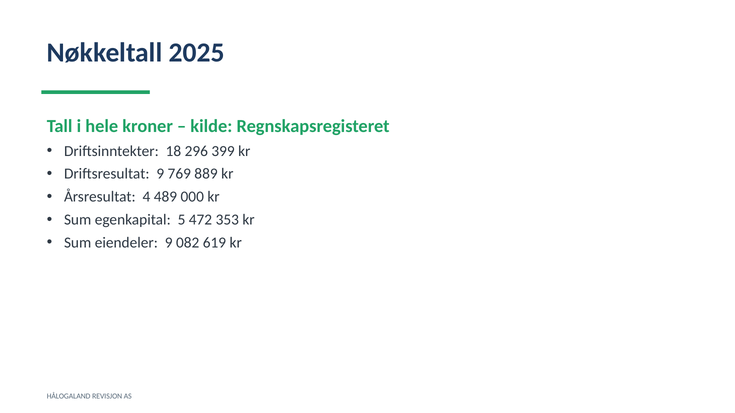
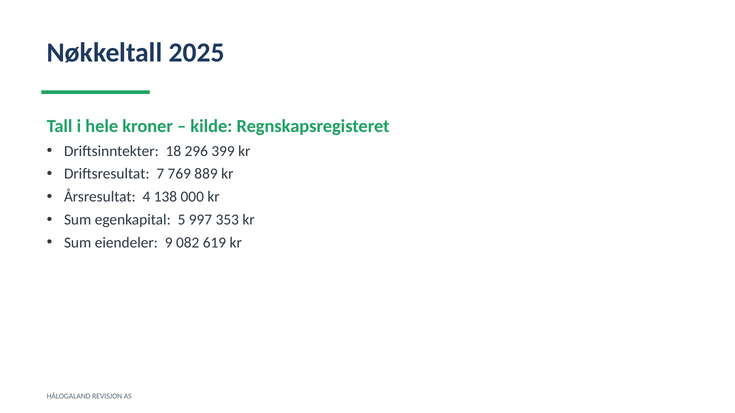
Driftsresultat 9: 9 -> 7
489: 489 -> 138
472: 472 -> 997
